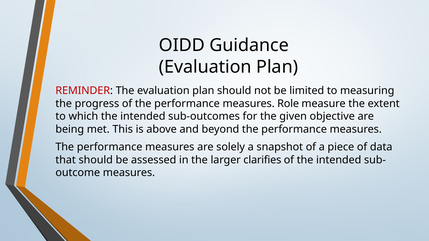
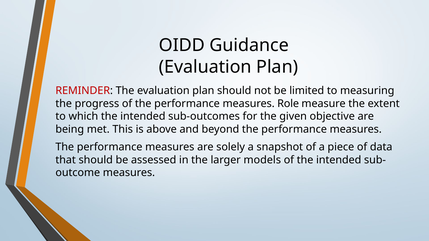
clarifies: clarifies -> models
